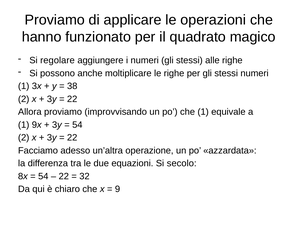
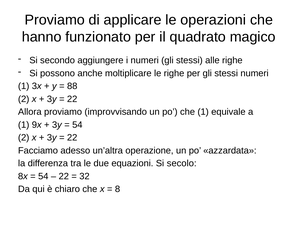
regolare: regolare -> secondo
38: 38 -> 88
9: 9 -> 8
